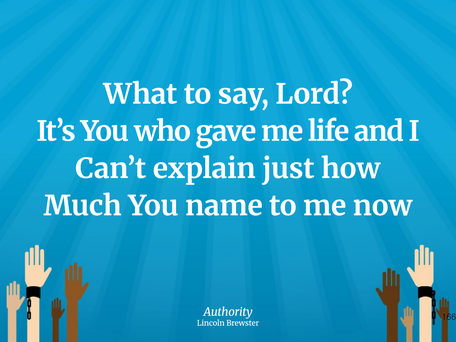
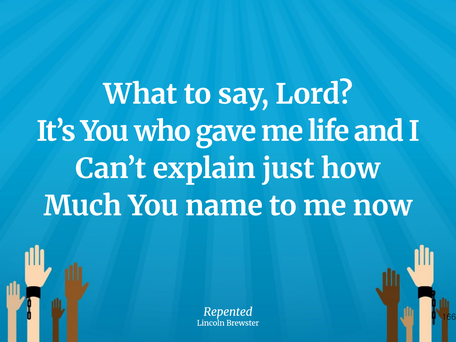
Authority: Authority -> Repented
